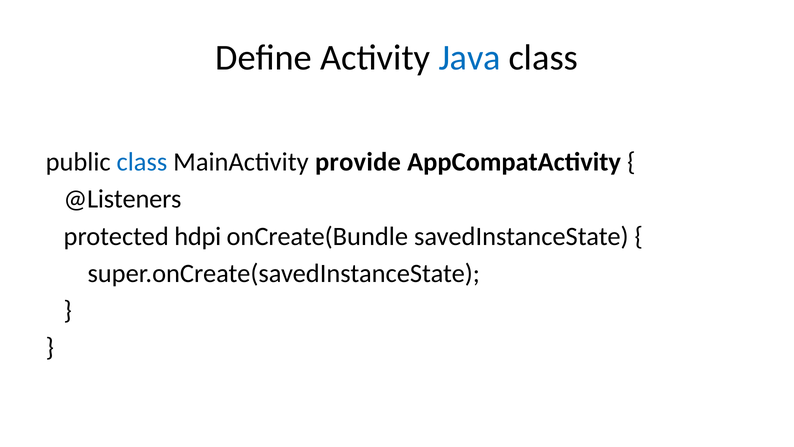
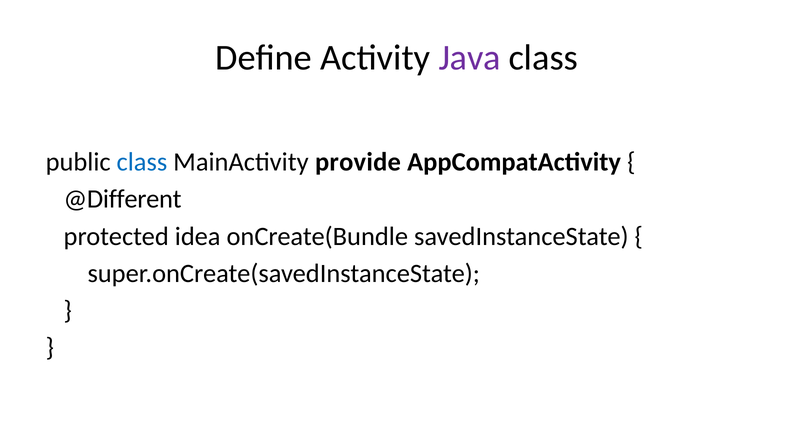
Java colour: blue -> purple
@Listeners: @Listeners -> @Different
hdpi: hdpi -> idea
